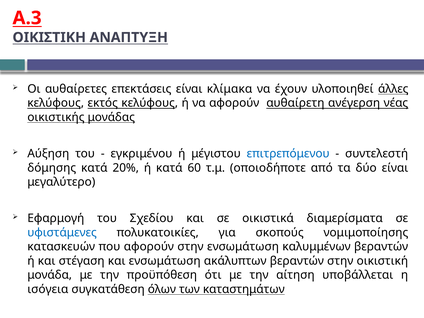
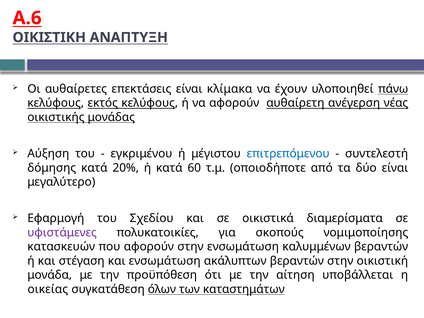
Α.3: Α.3 -> Α.6
άλλες: άλλες -> πάνω
υφιστάμενες colour: blue -> purple
ισόγεια: ισόγεια -> οικείας
